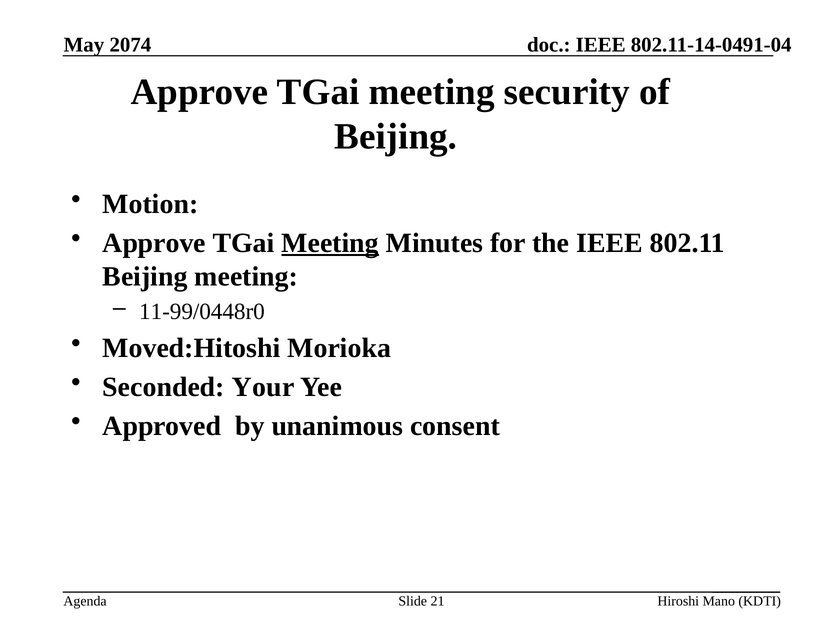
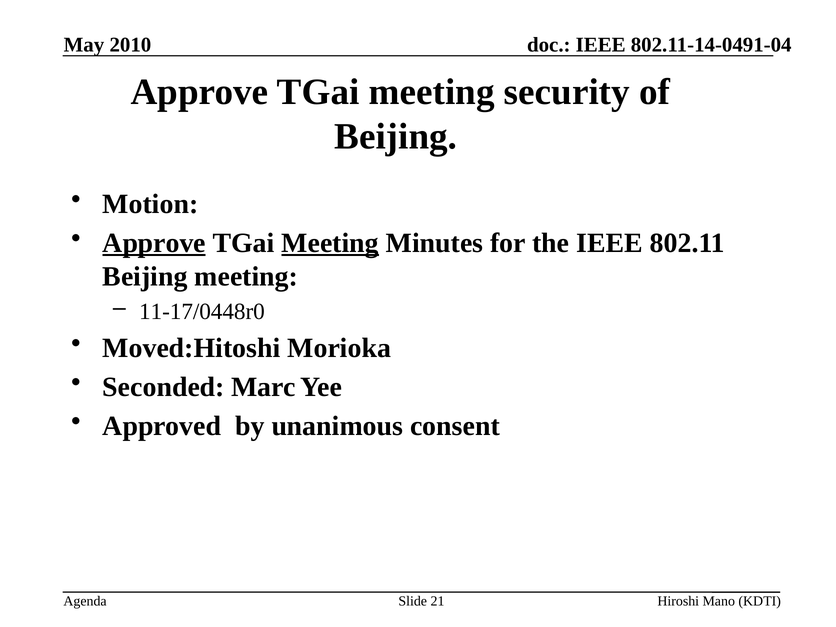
2074: 2074 -> 2010
Approve at (154, 243) underline: none -> present
11-99/0448r0: 11-99/0448r0 -> 11-17/0448r0
Your: Your -> Marc
